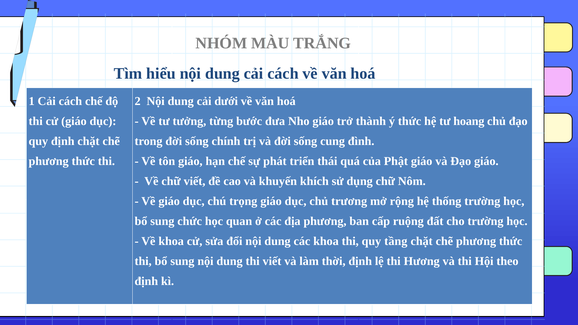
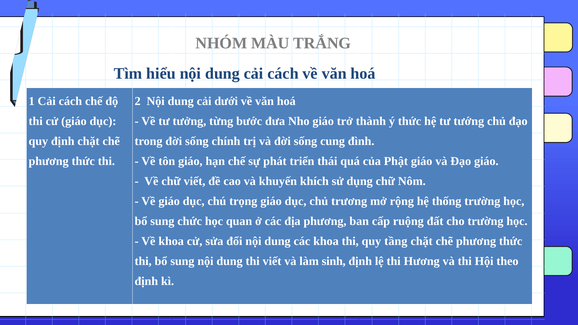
hoang: hoang -> tướng
thời: thời -> sinh
